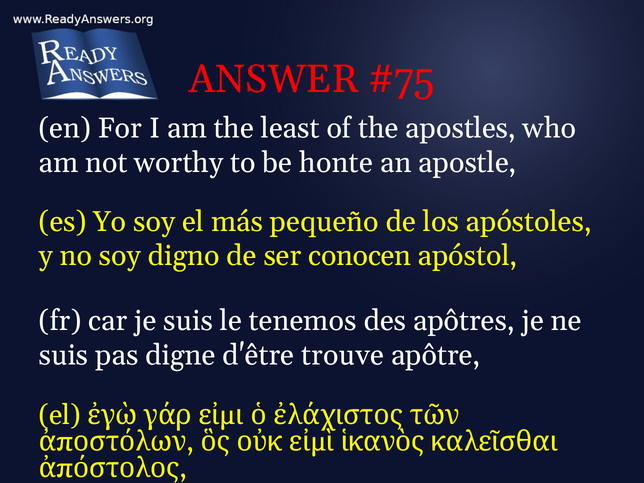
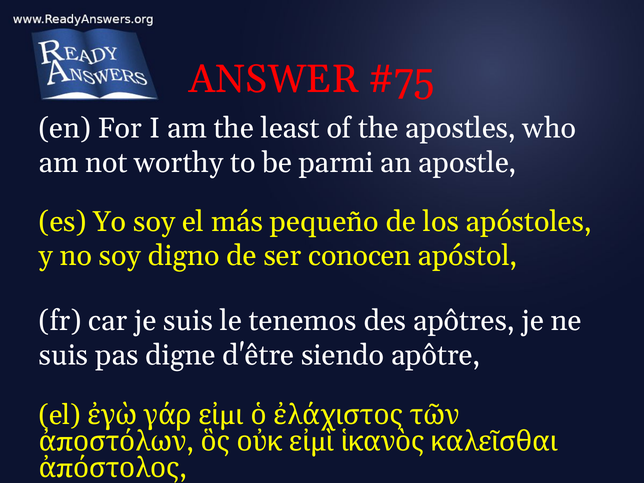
honte: honte -> parmi
trouve: trouve -> siendo
